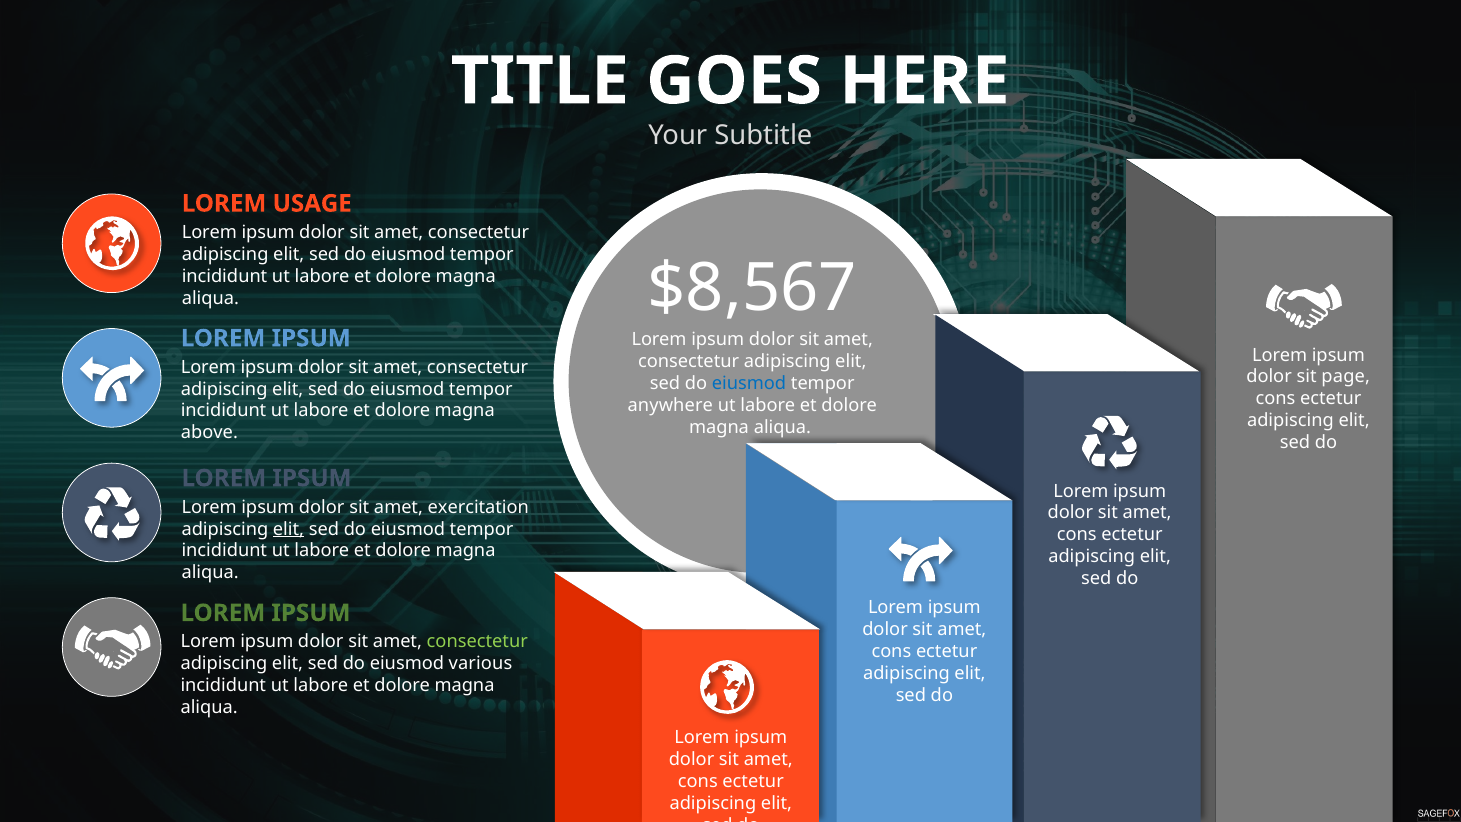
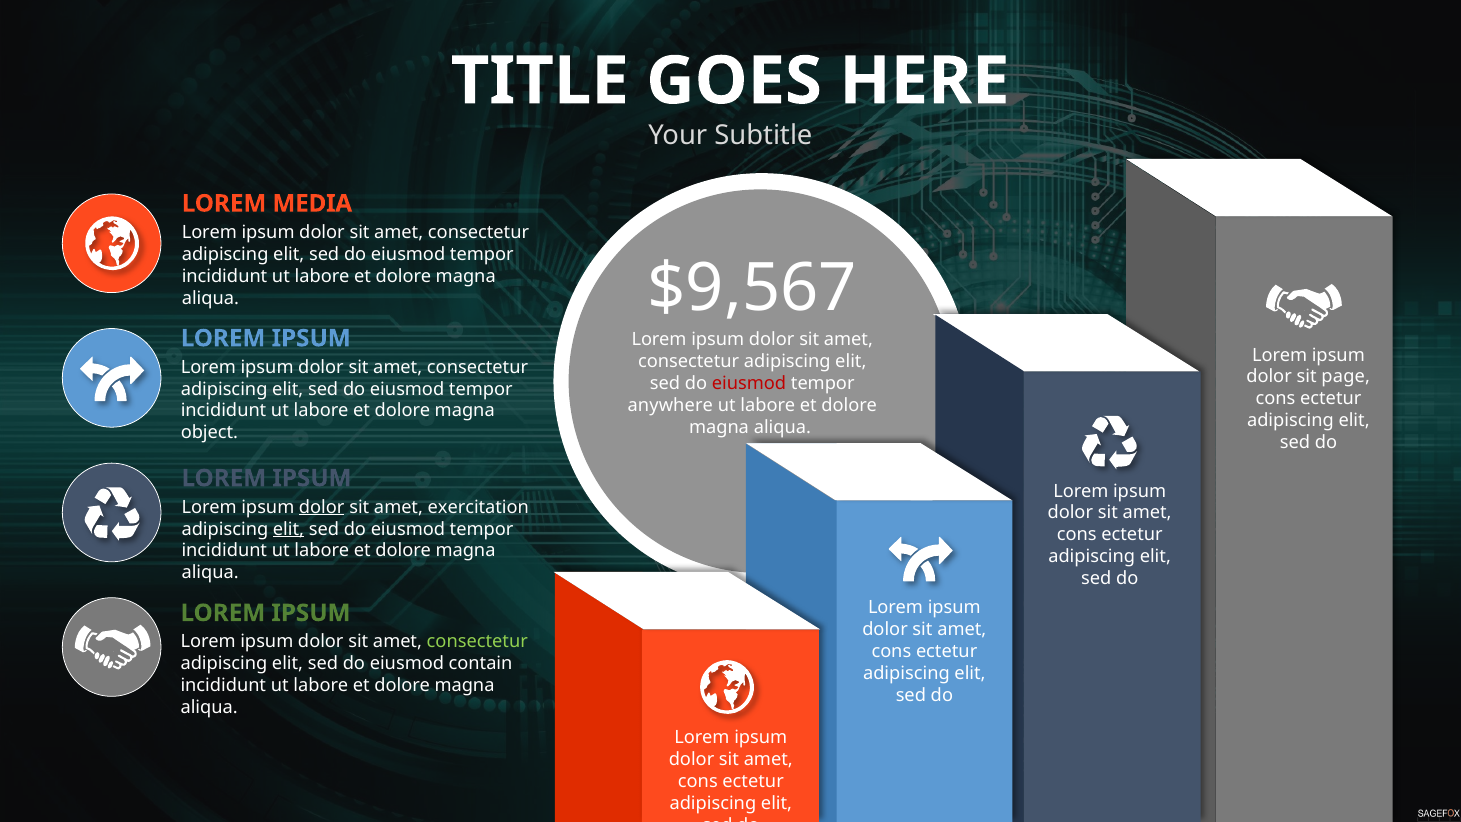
USAGE: USAGE -> MEDIA
$8,567: $8,567 -> $9,567
eiusmod at (749, 383) colour: blue -> red
above: above -> object
dolor at (322, 507) underline: none -> present
various: various -> contain
